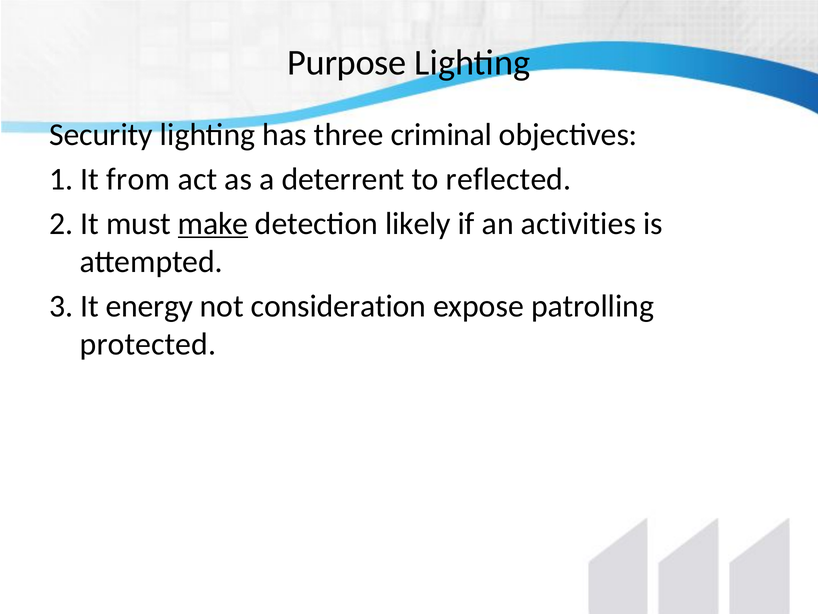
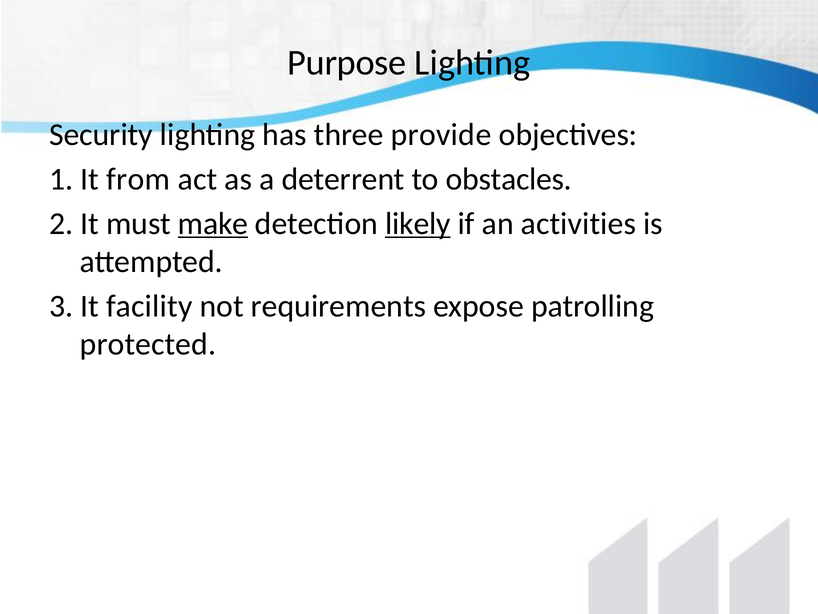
criminal: criminal -> provide
reflected: reflected -> obstacles
likely underline: none -> present
energy: energy -> facility
consideration: consideration -> requirements
